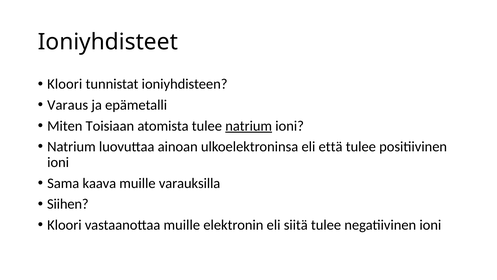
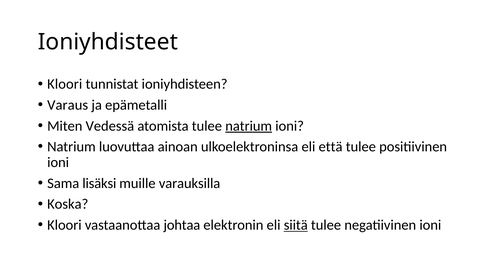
Toisiaan: Toisiaan -> Vedessä
kaava: kaava -> lisäksi
Siihen: Siihen -> Koska
vastaanottaa muille: muille -> johtaa
siitä underline: none -> present
